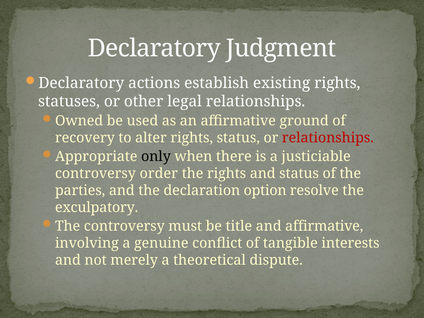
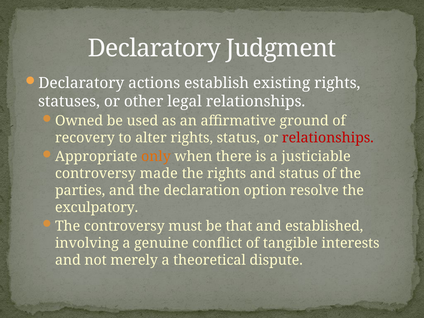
only colour: black -> orange
order: order -> made
title: title -> that
and affirmative: affirmative -> established
